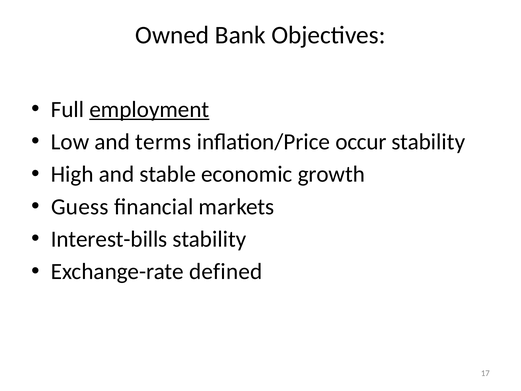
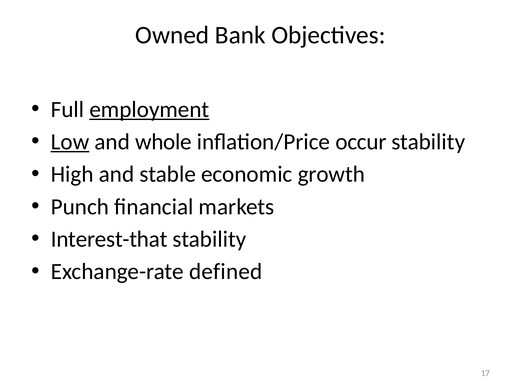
Low underline: none -> present
terms: terms -> whole
Guess: Guess -> Punch
Interest-bills: Interest-bills -> Interest-that
